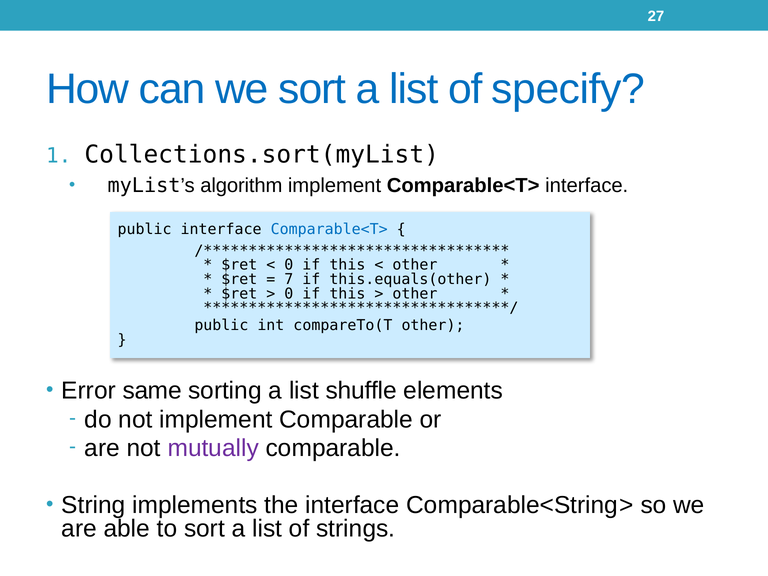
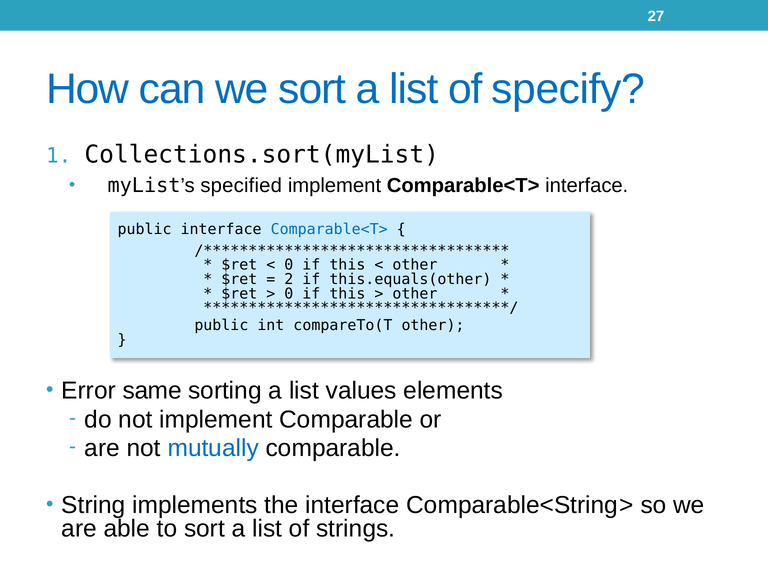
algorithm: algorithm -> specified
7: 7 -> 2
shuffle: shuffle -> values
mutually colour: purple -> blue
